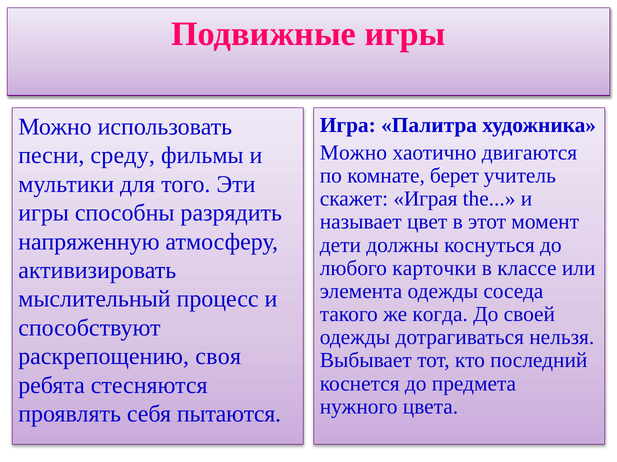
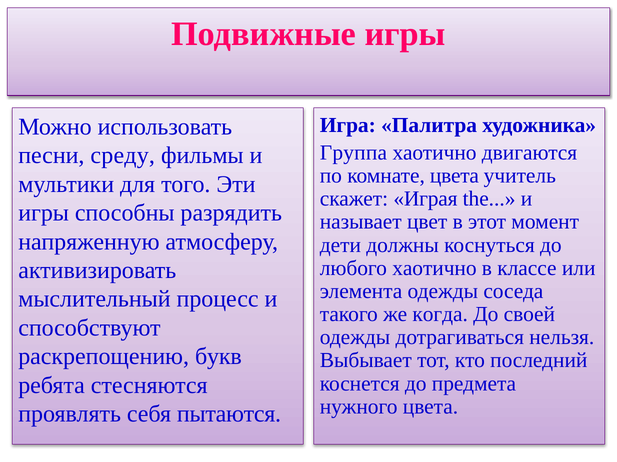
Можно at (353, 153): Можно -> Группа
комнате берет: берет -> цвета
любого карточки: карточки -> хаотично
своя: своя -> букв
